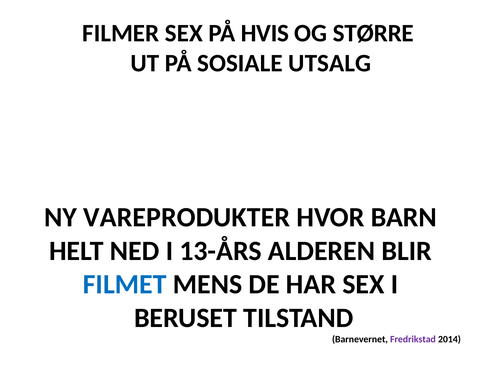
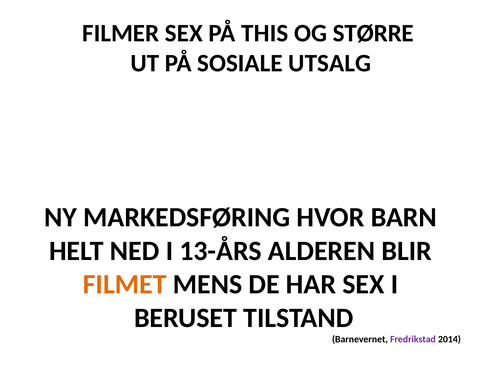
HVIS: HVIS -> THIS
VAREPRODUKTER: VAREPRODUKTER -> MARKEDSFØRING
FILMET colour: blue -> orange
